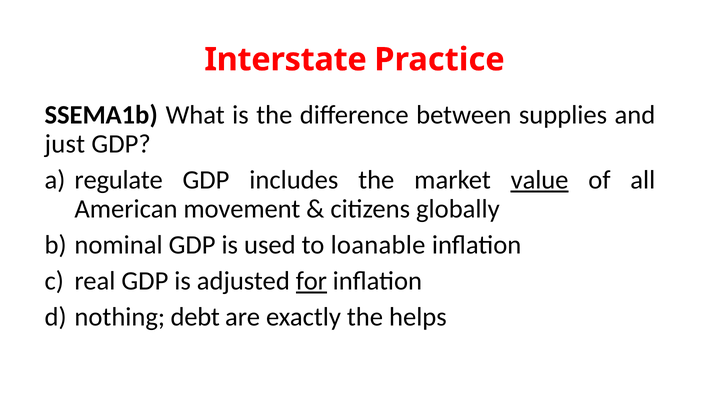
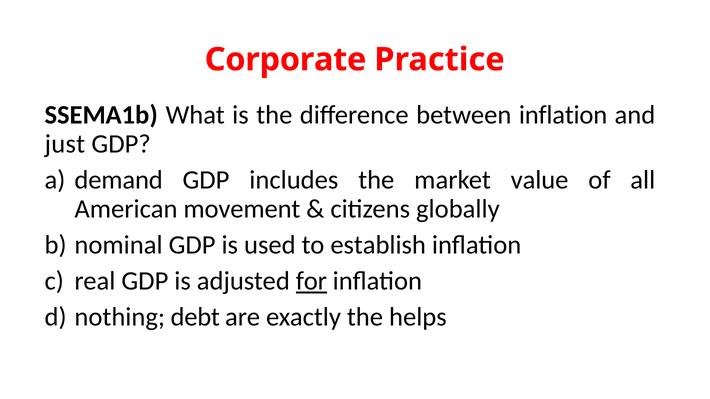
Interstate: Interstate -> Corporate
between supplies: supplies -> inflation
regulate: regulate -> demand
value underline: present -> none
loanable: loanable -> establish
